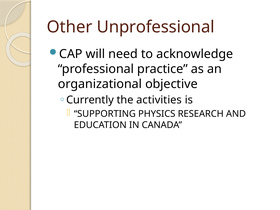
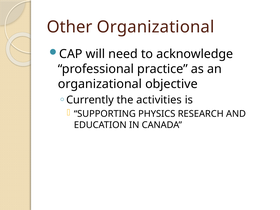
Other Unprofessional: Unprofessional -> Organizational
